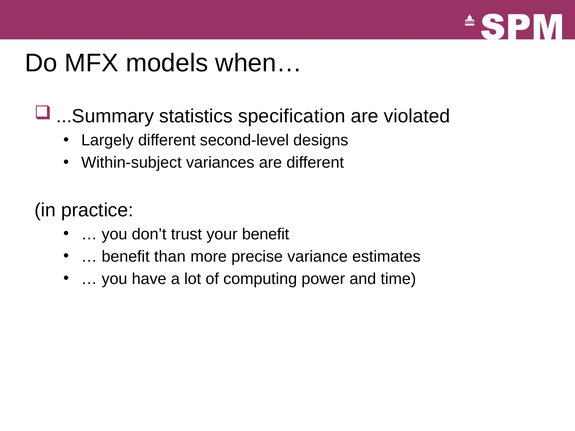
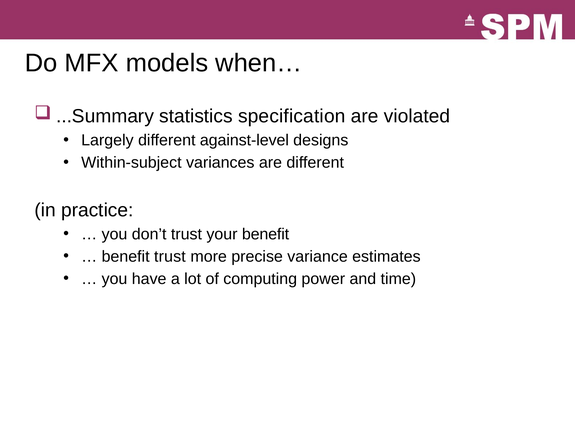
second-level: second-level -> against-level
benefit than: than -> trust
